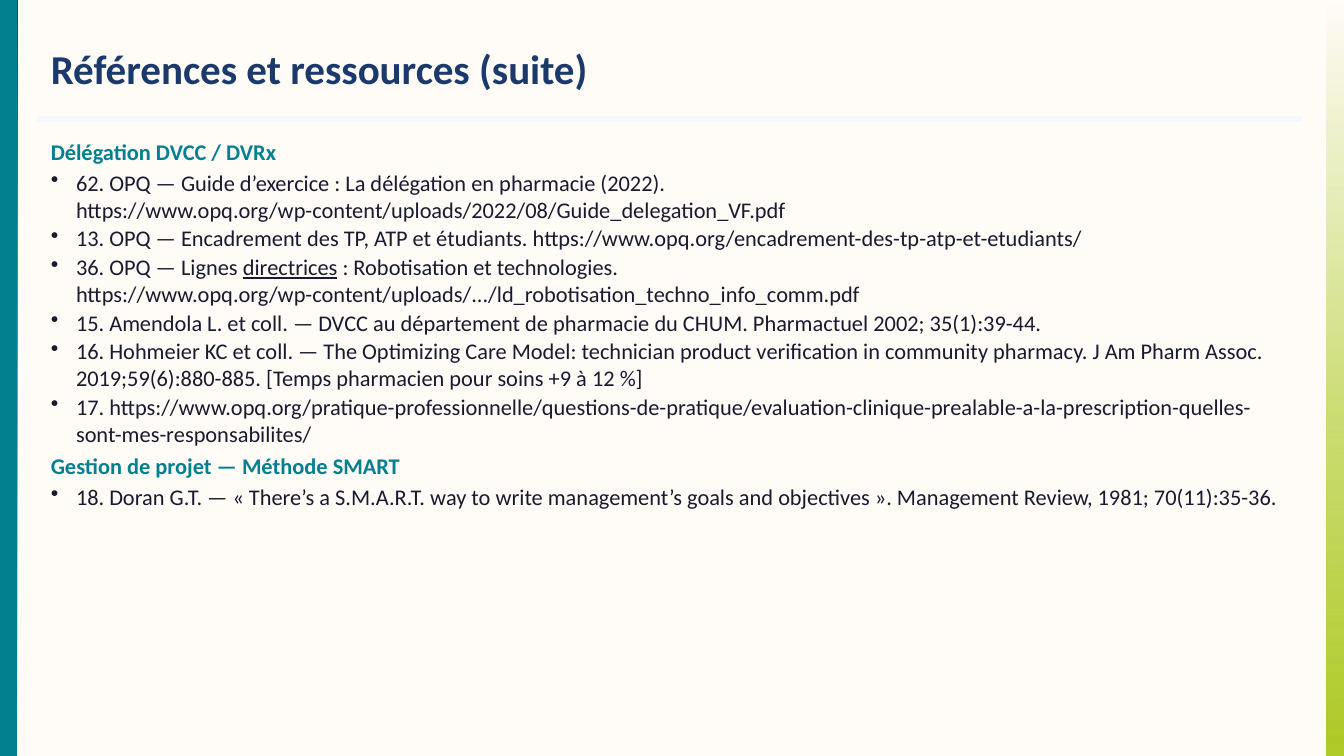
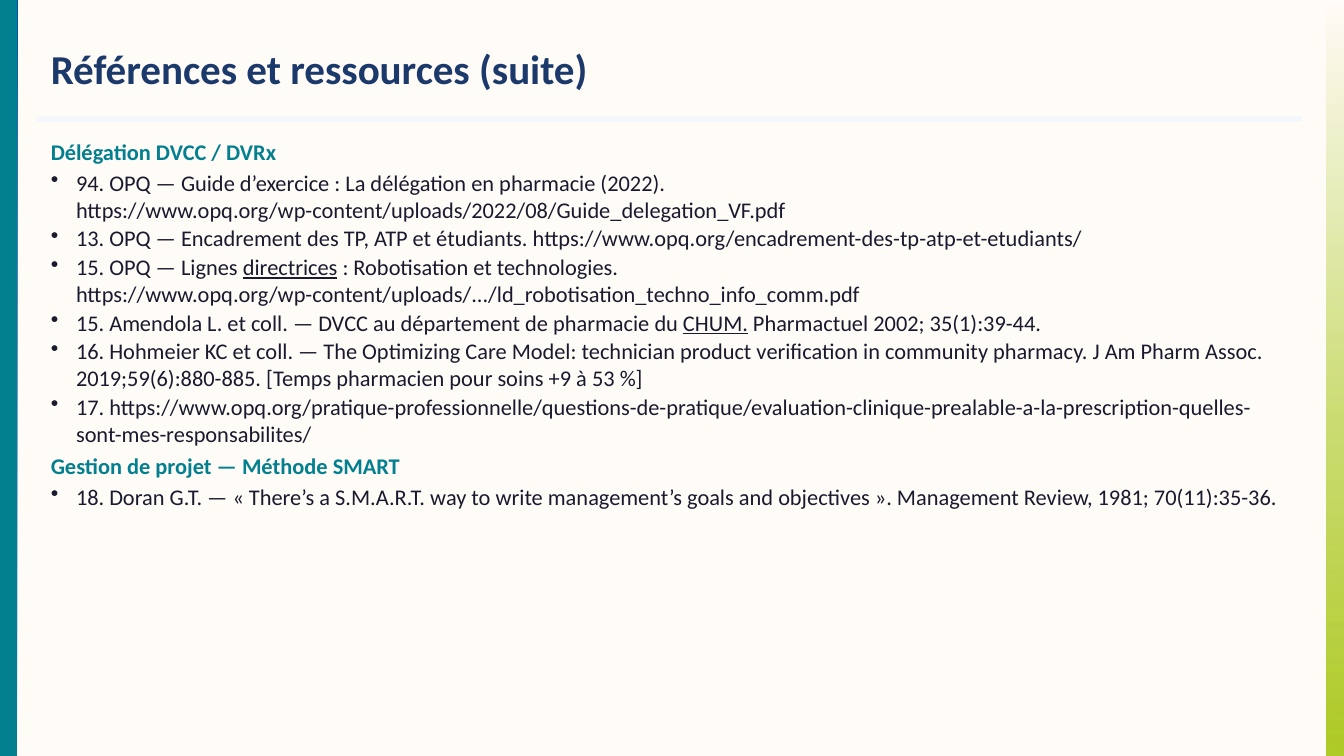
62: 62 -> 94
36 at (90, 268): 36 -> 15
CHUM underline: none -> present
12: 12 -> 53
